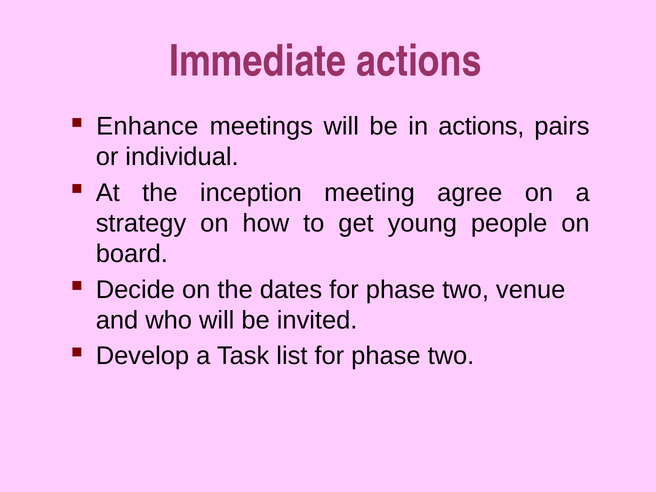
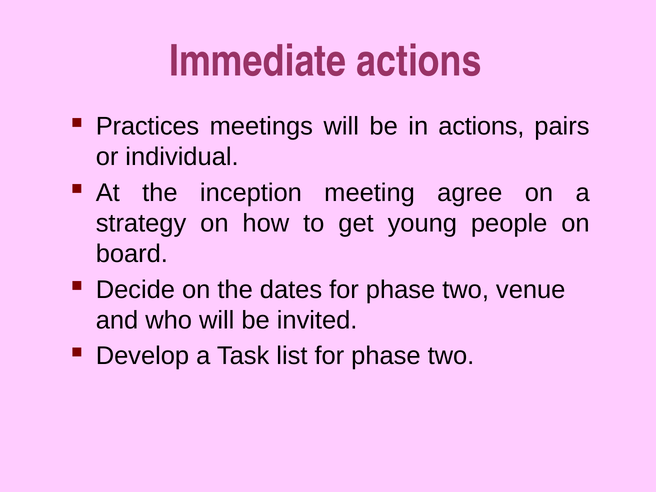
Enhance: Enhance -> Practices
